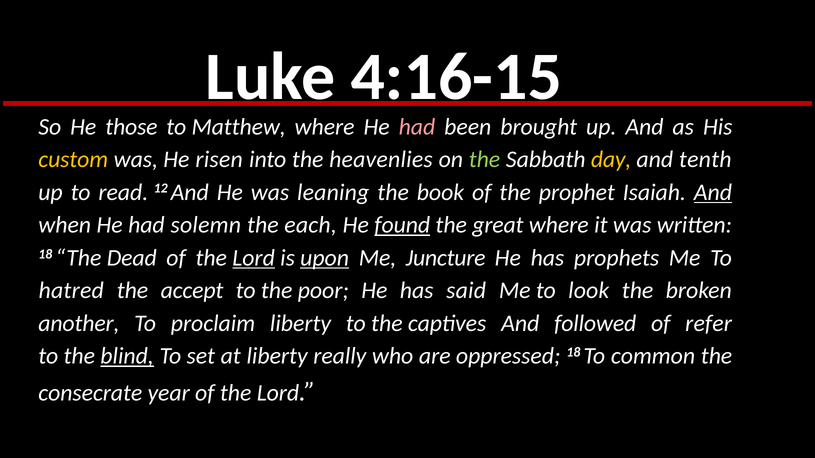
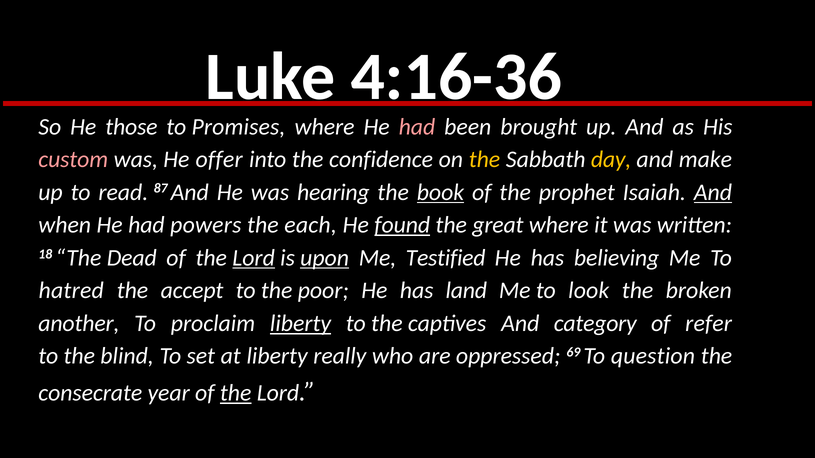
4:16-15: 4:16-15 -> 4:16-36
Matthew: Matthew -> Promises
custom colour: yellow -> pink
risen: risen -> offer
heavenlies: heavenlies -> confidence
the at (484, 160) colour: light green -> yellow
tenth: tenth -> make
12: 12 -> 87
leaning: leaning -> hearing
book underline: none -> present
solemn: solemn -> powers
Juncture: Juncture -> Testified
prophets: prophets -> believing
said: said -> land
liberty at (301, 324) underline: none -> present
followed: followed -> category
blind underline: present -> none
oppressed 18: 18 -> 69
common: common -> question
the at (236, 393) underline: none -> present
